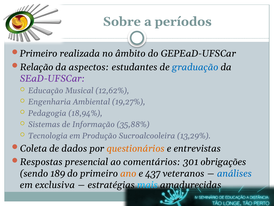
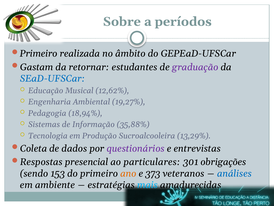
Relação: Relação -> Gastam
aspectos: aspectos -> retornar
graduação colour: blue -> purple
SEaD-UFSCar colour: purple -> blue
questionários colour: orange -> purple
comentários: comentários -> particulares
189: 189 -> 153
437: 437 -> 373
exclusiva: exclusiva -> ambiente
